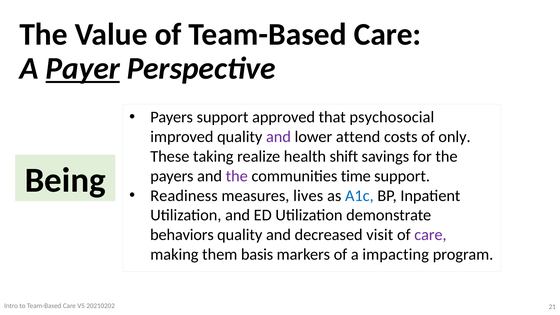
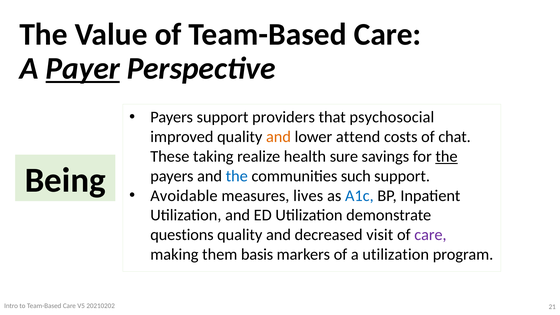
approved: approved -> providers
and at (278, 137) colour: purple -> orange
only: only -> chat
shift: shift -> sure
the at (447, 156) underline: none -> present
the at (237, 176) colour: purple -> blue
time: time -> such
Readiness: Readiness -> Avoidable
behaviors: behaviors -> questions
a impacting: impacting -> utilization
